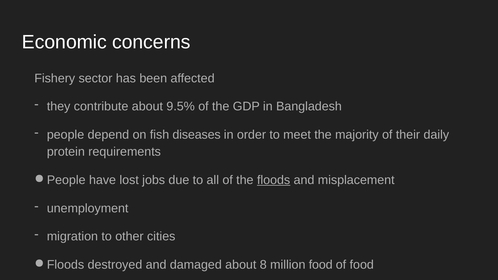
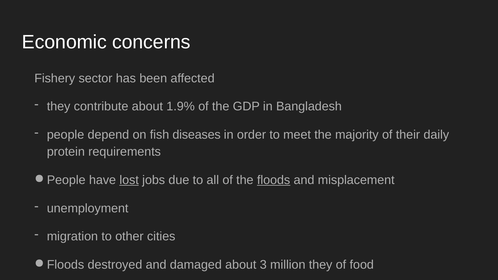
9.5%: 9.5% -> 1.9%
lost underline: none -> present
8: 8 -> 3
million food: food -> they
